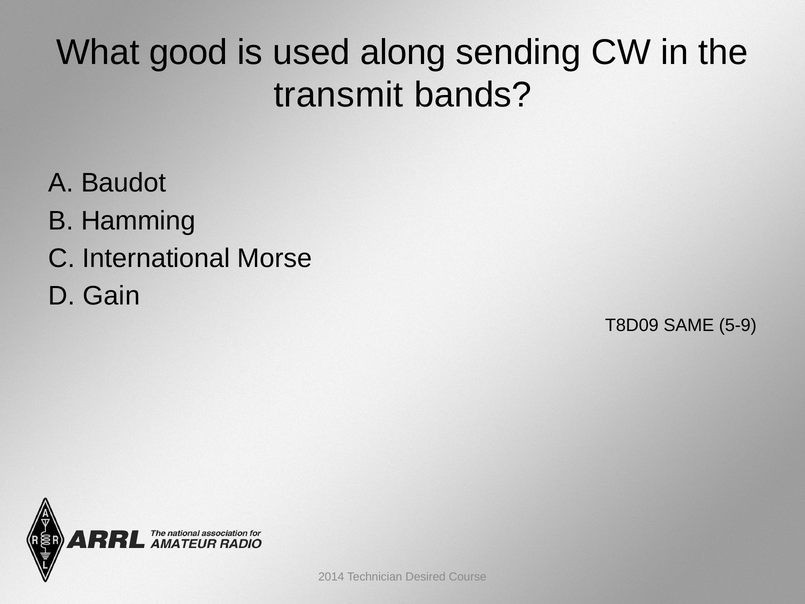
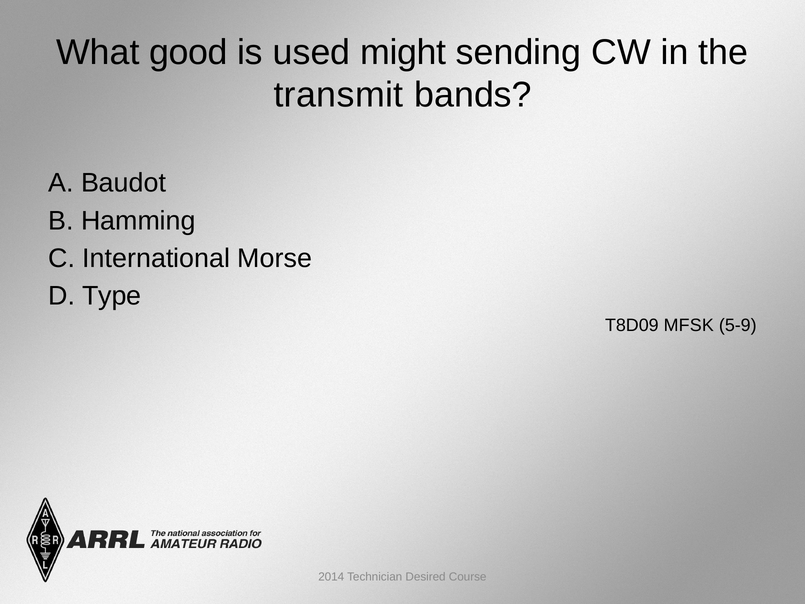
along: along -> might
Gain: Gain -> Type
SAME: SAME -> MFSK
